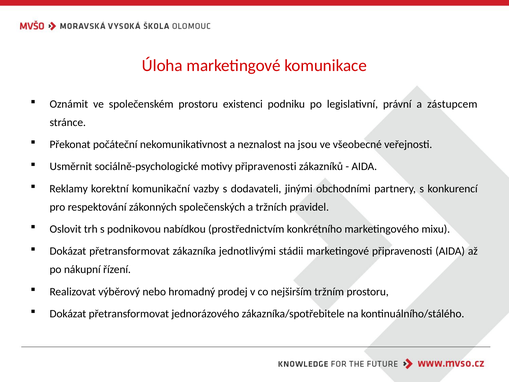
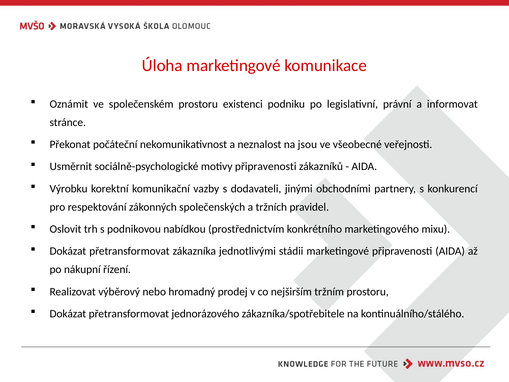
zástupcem: zástupcem -> informovat
Reklamy: Reklamy -> Výrobku
